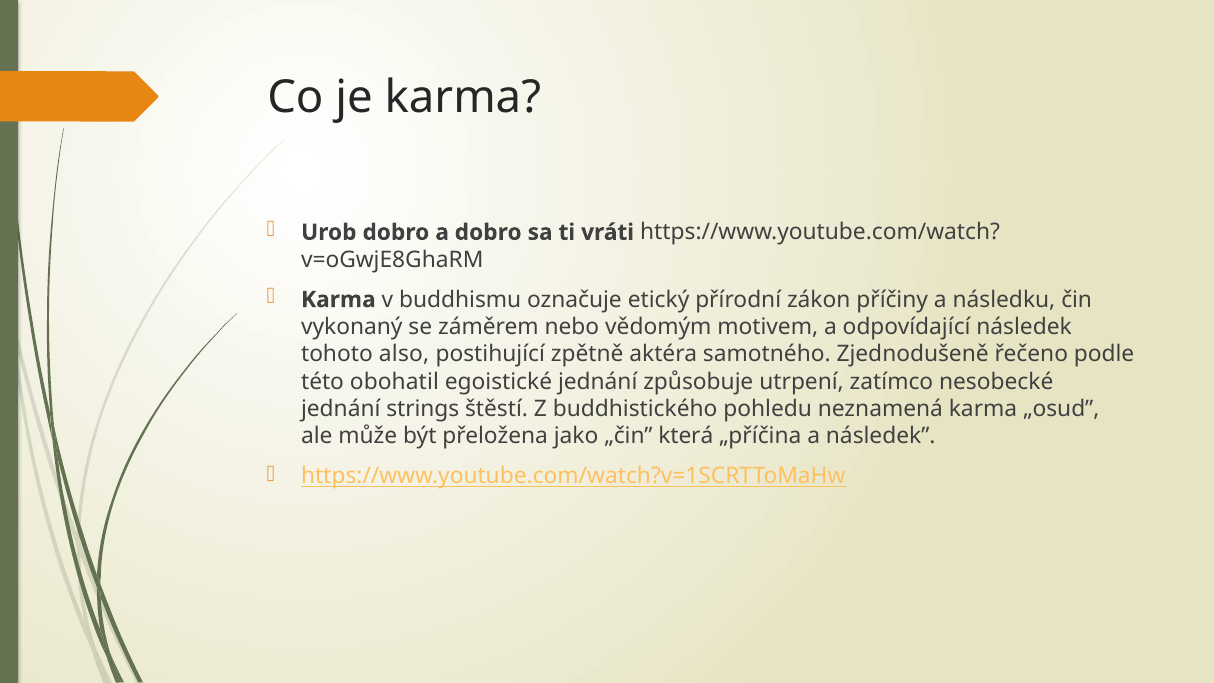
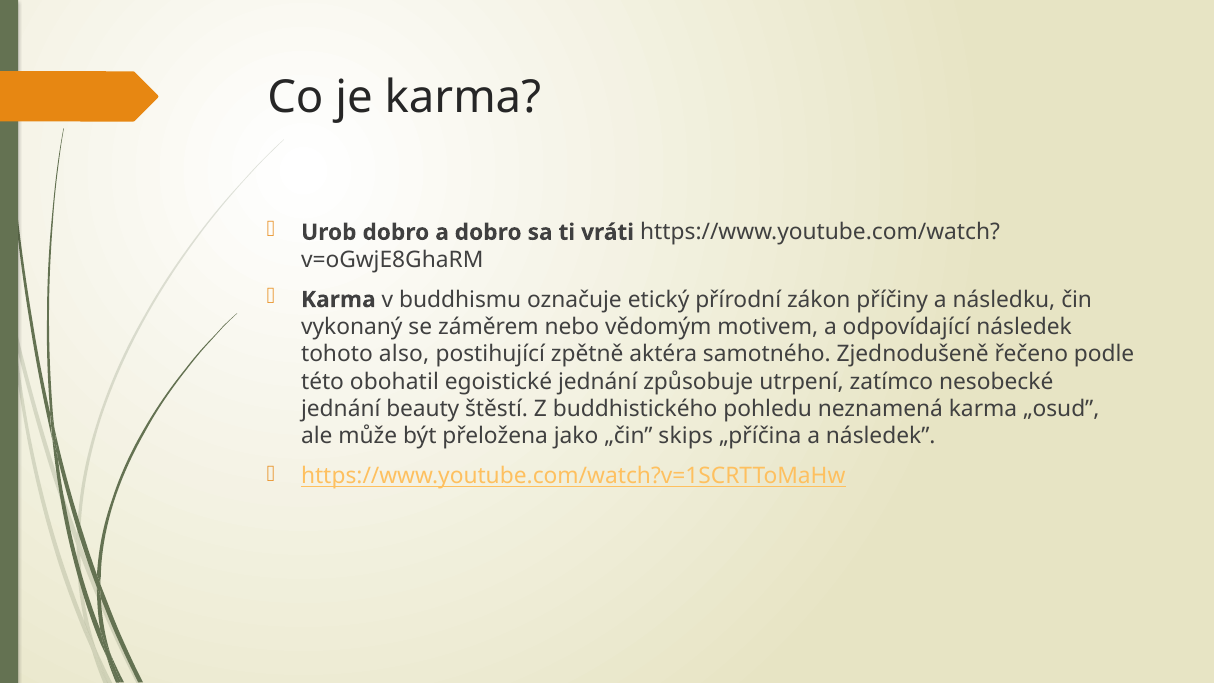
strings: strings -> beauty
která: která -> skips
